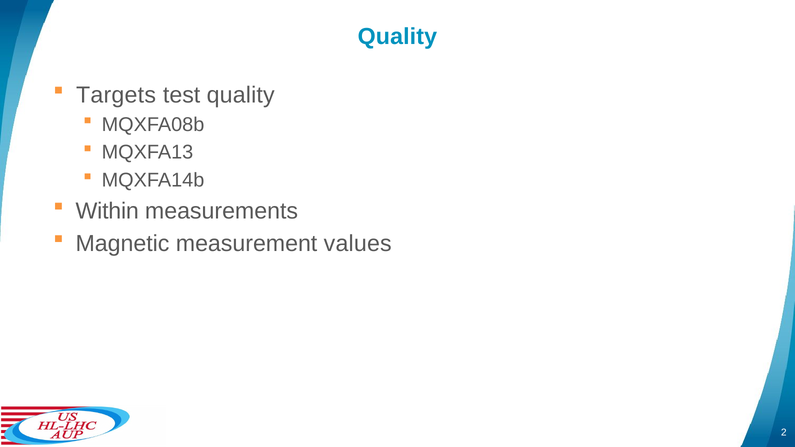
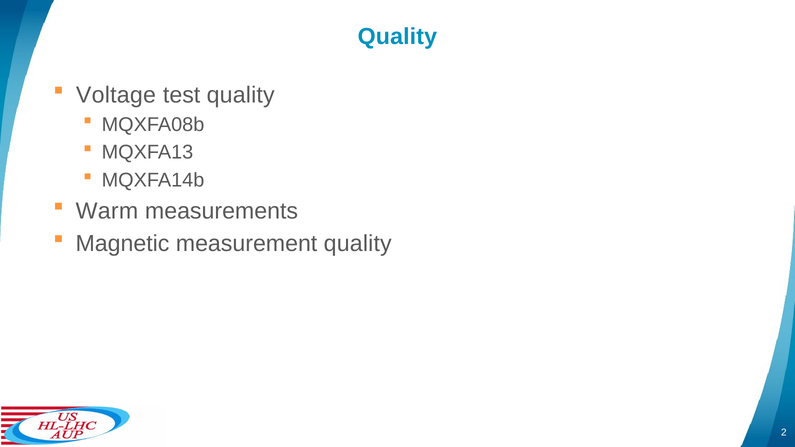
Targets: Targets -> Voltage
Within: Within -> Warm
measurement values: values -> quality
